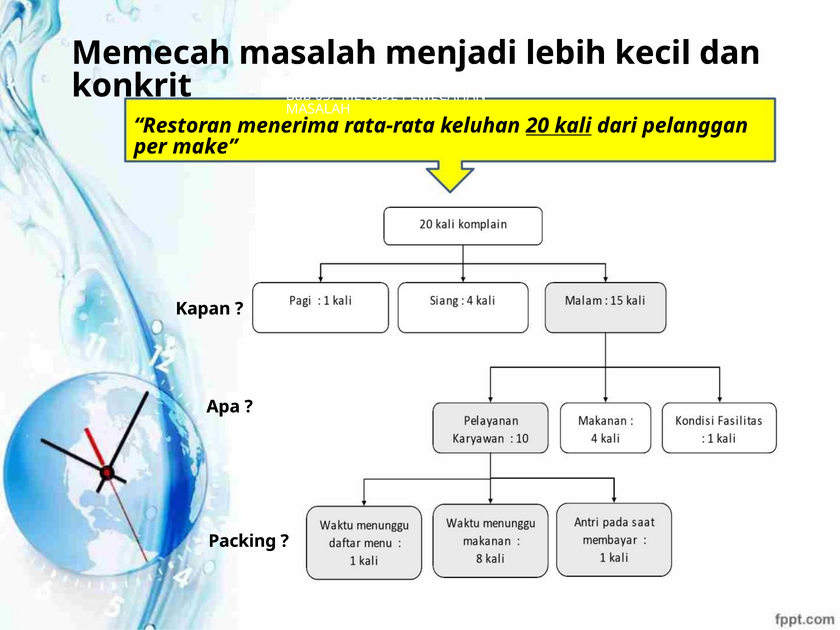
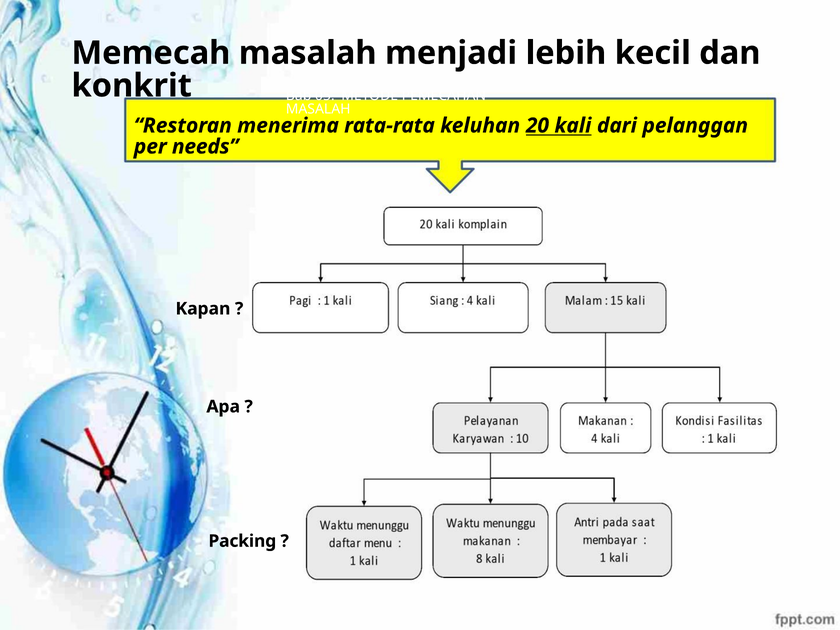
make: make -> needs
